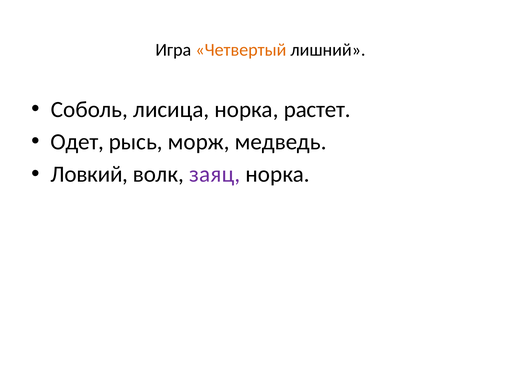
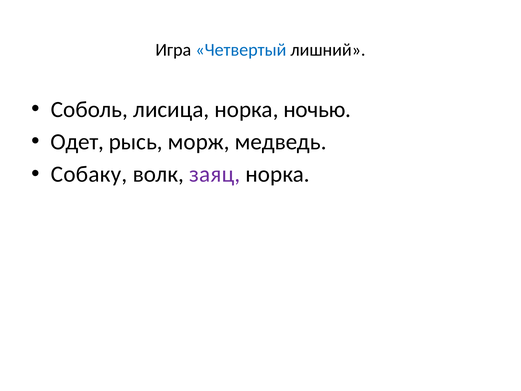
Четвертый colour: orange -> blue
растет: растет -> ночью
Ловкий: Ловкий -> Собаку
